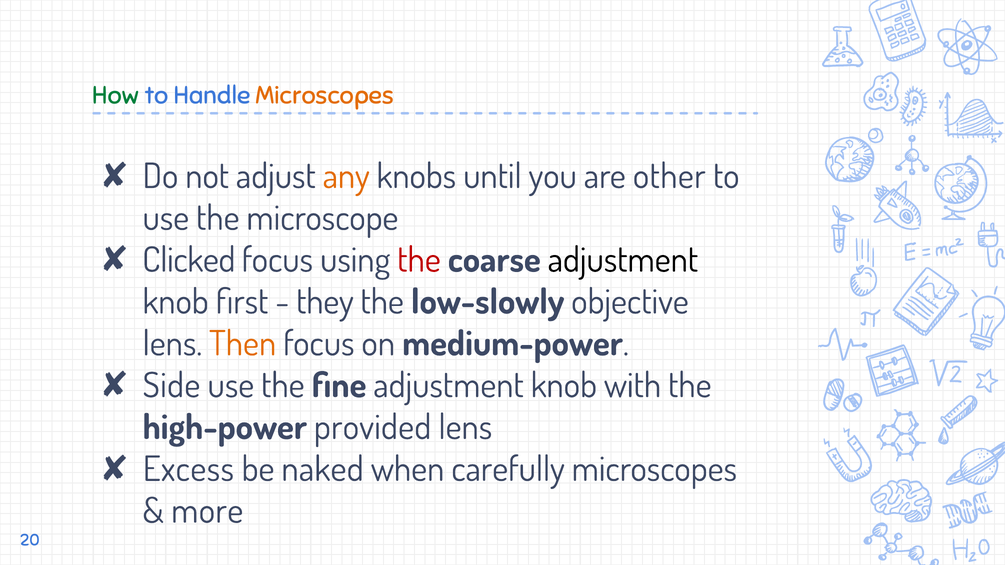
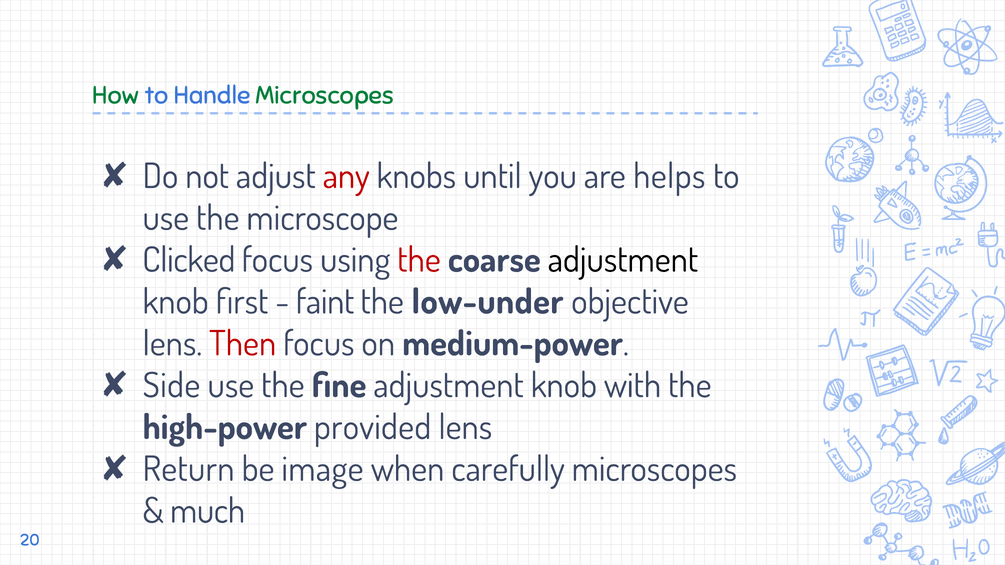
Microscopes at (325, 96) colour: orange -> green
any colour: orange -> red
other: other -> helps
they: they -> faint
low-slowly: low-slowly -> low-under
Then colour: orange -> red
Excess: Excess -> Return
naked: naked -> image
more: more -> much
